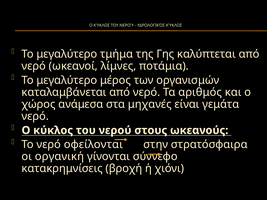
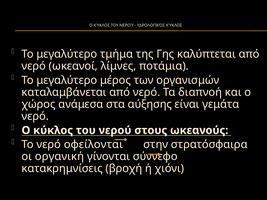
αριθμός: αριθμός -> διαπνοή
μηχανές: μηχανές -> αύξησης
